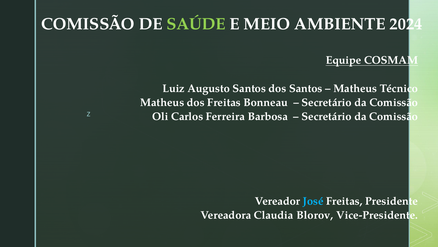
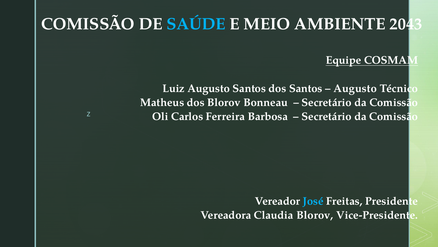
SAÚDE colour: light green -> light blue
2024: 2024 -> 2043
Matheus at (355, 88): Matheus -> Augusto
dos Freitas: Freitas -> Blorov
